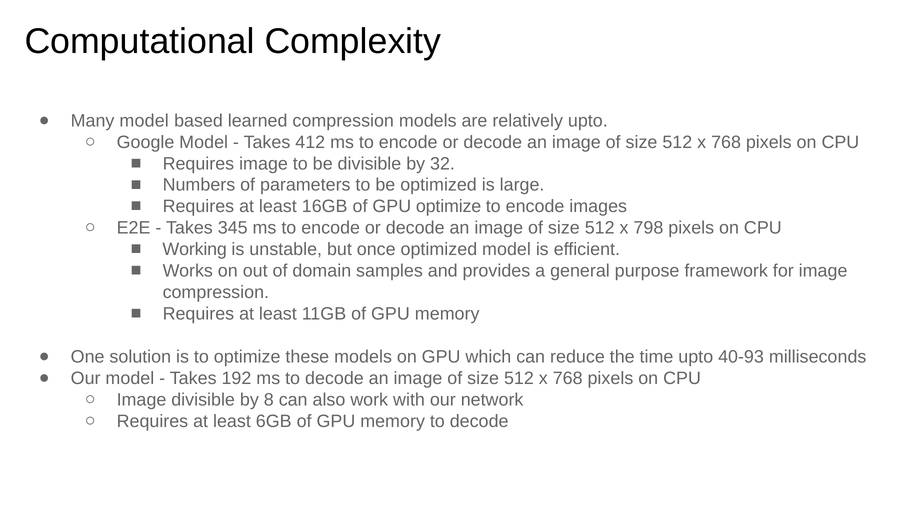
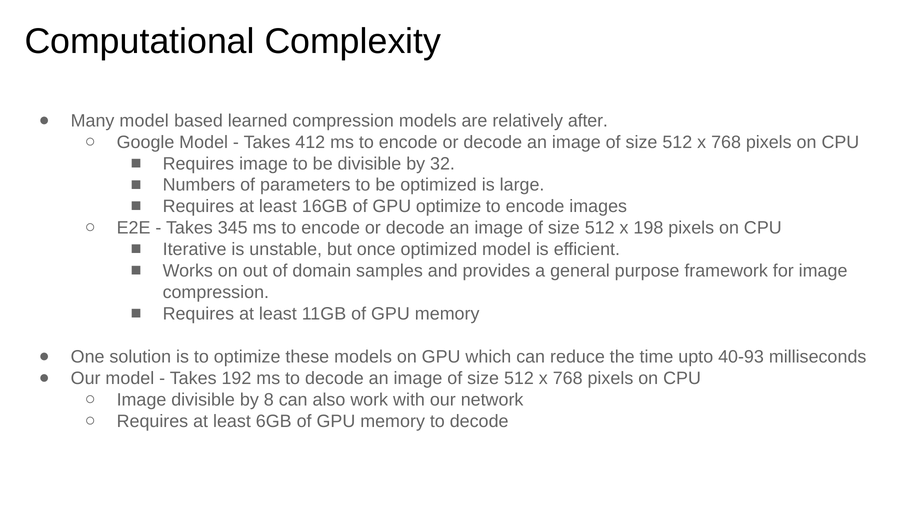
relatively upto: upto -> after
798: 798 -> 198
Working: Working -> Iterative
